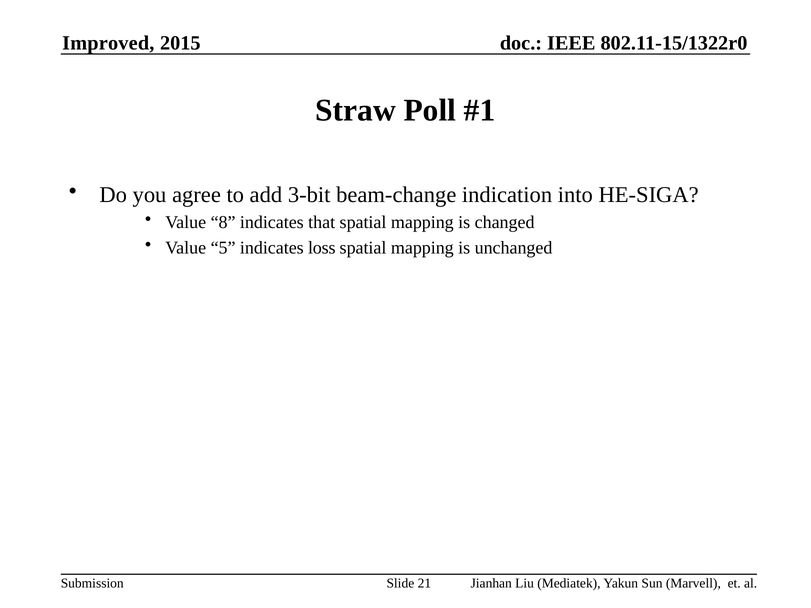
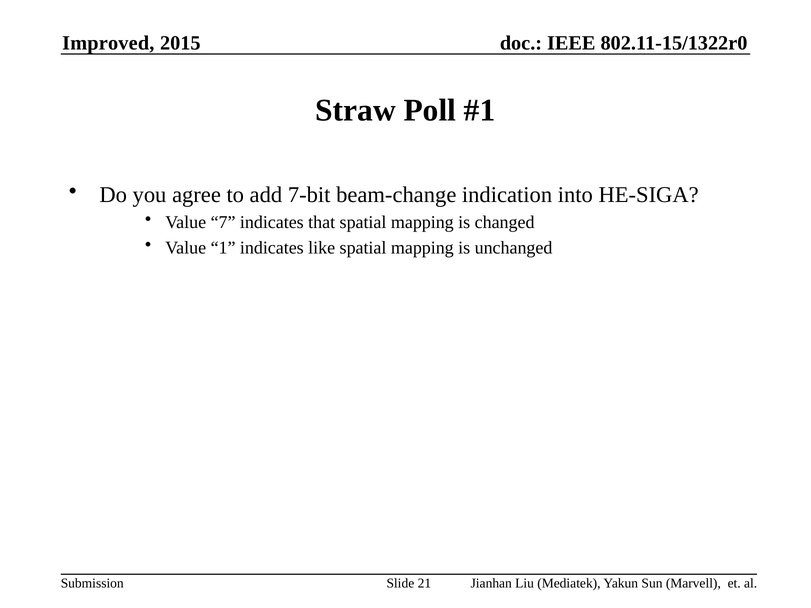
3-bit: 3-bit -> 7-bit
8: 8 -> 7
5: 5 -> 1
loss: loss -> like
